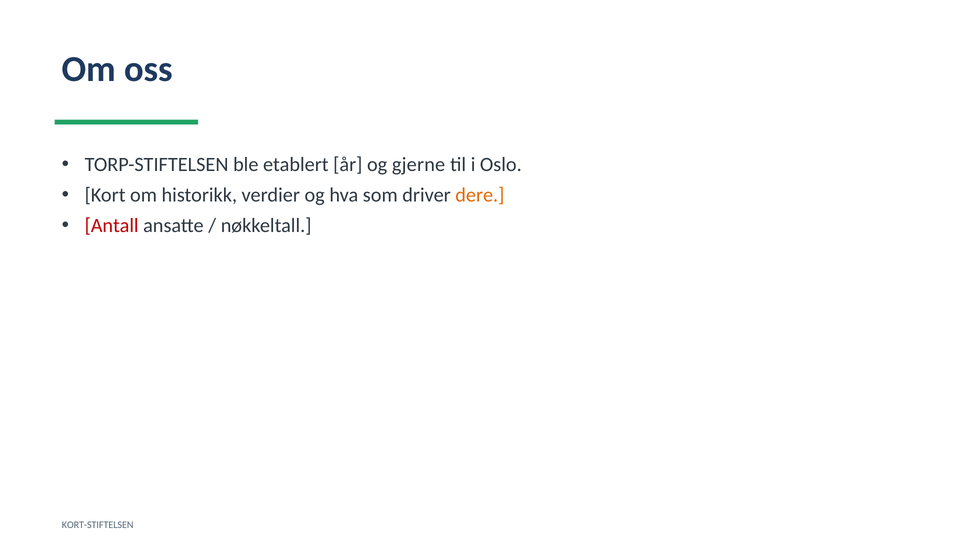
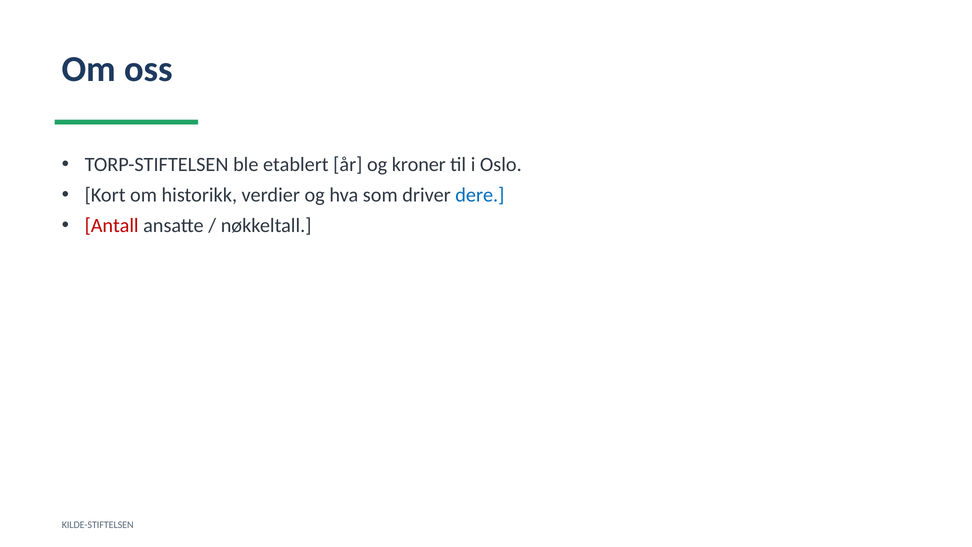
gjerne: gjerne -> kroner
dere colour: orange -> blue
KORT-STIFTELSEN: KORT-STIFTELSEN -> KILDE-STIFTELSEN
